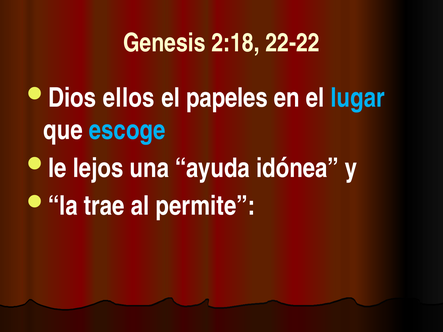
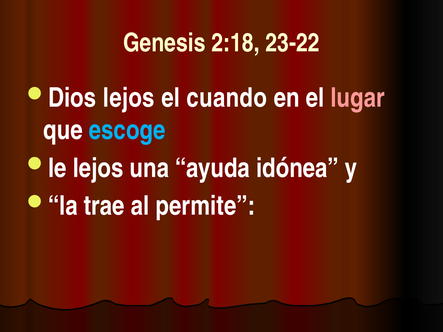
22-22: 22-22 -> 23-22
Dios ellos: ellos -> lejos
papeles: papeles -> cuando
lugar colour: light blue -> pink
